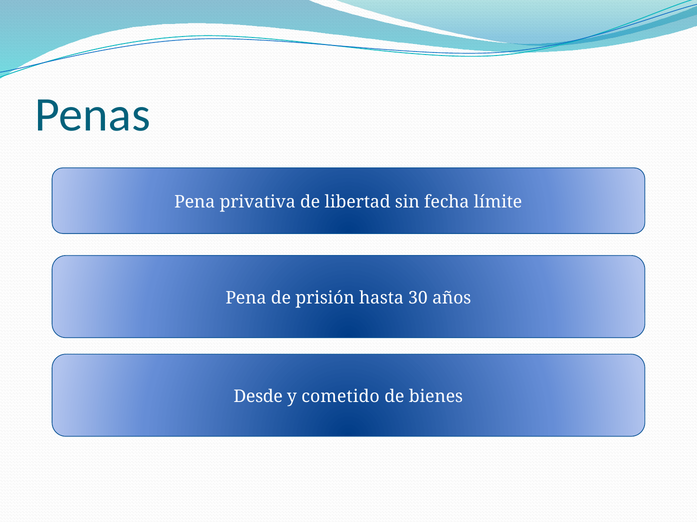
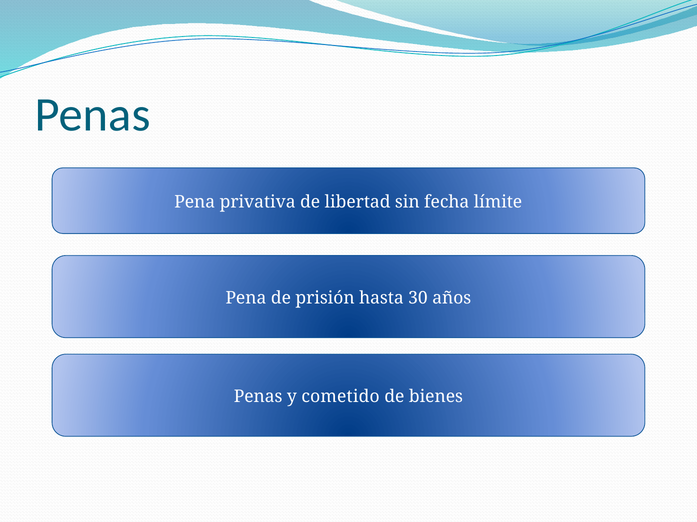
Desde at (258, 397): Desde -> Penas
